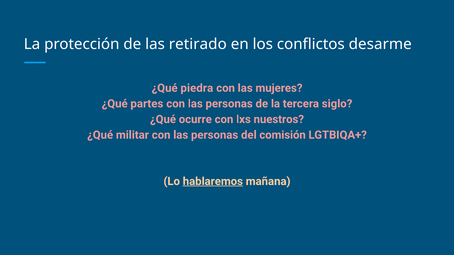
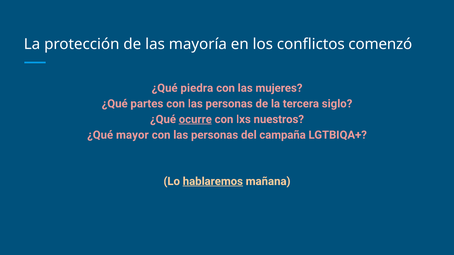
retirado: retirado -> mayoría
desarme: desarme -> comenzó
ocurre underline: none -> present
militar: militar -> mayor
comisión: comisión -> campaña
